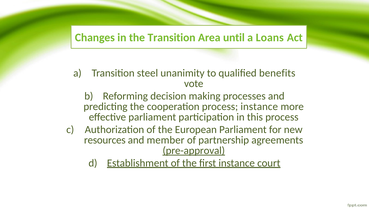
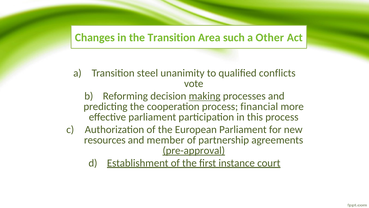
until: until -> such
Loans: Loans -> Other
benefits: benefits -> conflicts
making underline: none -> present
process instance: instance -> financial
